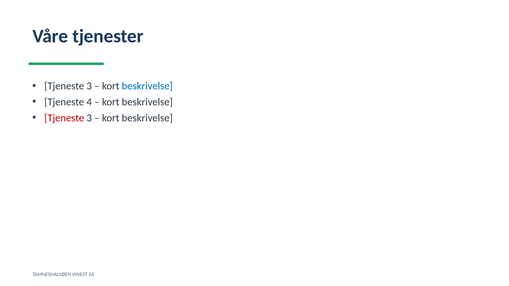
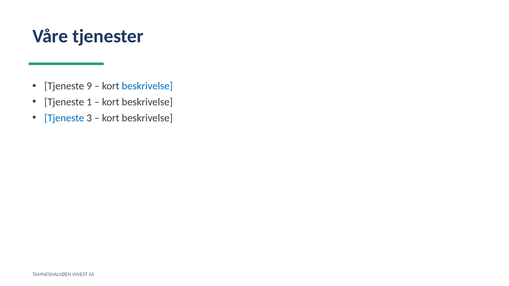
3 at (89, 86): 3 -> 9
4: 4 -> 1
Tjeneste at (64, 118) colour: red -> blue
